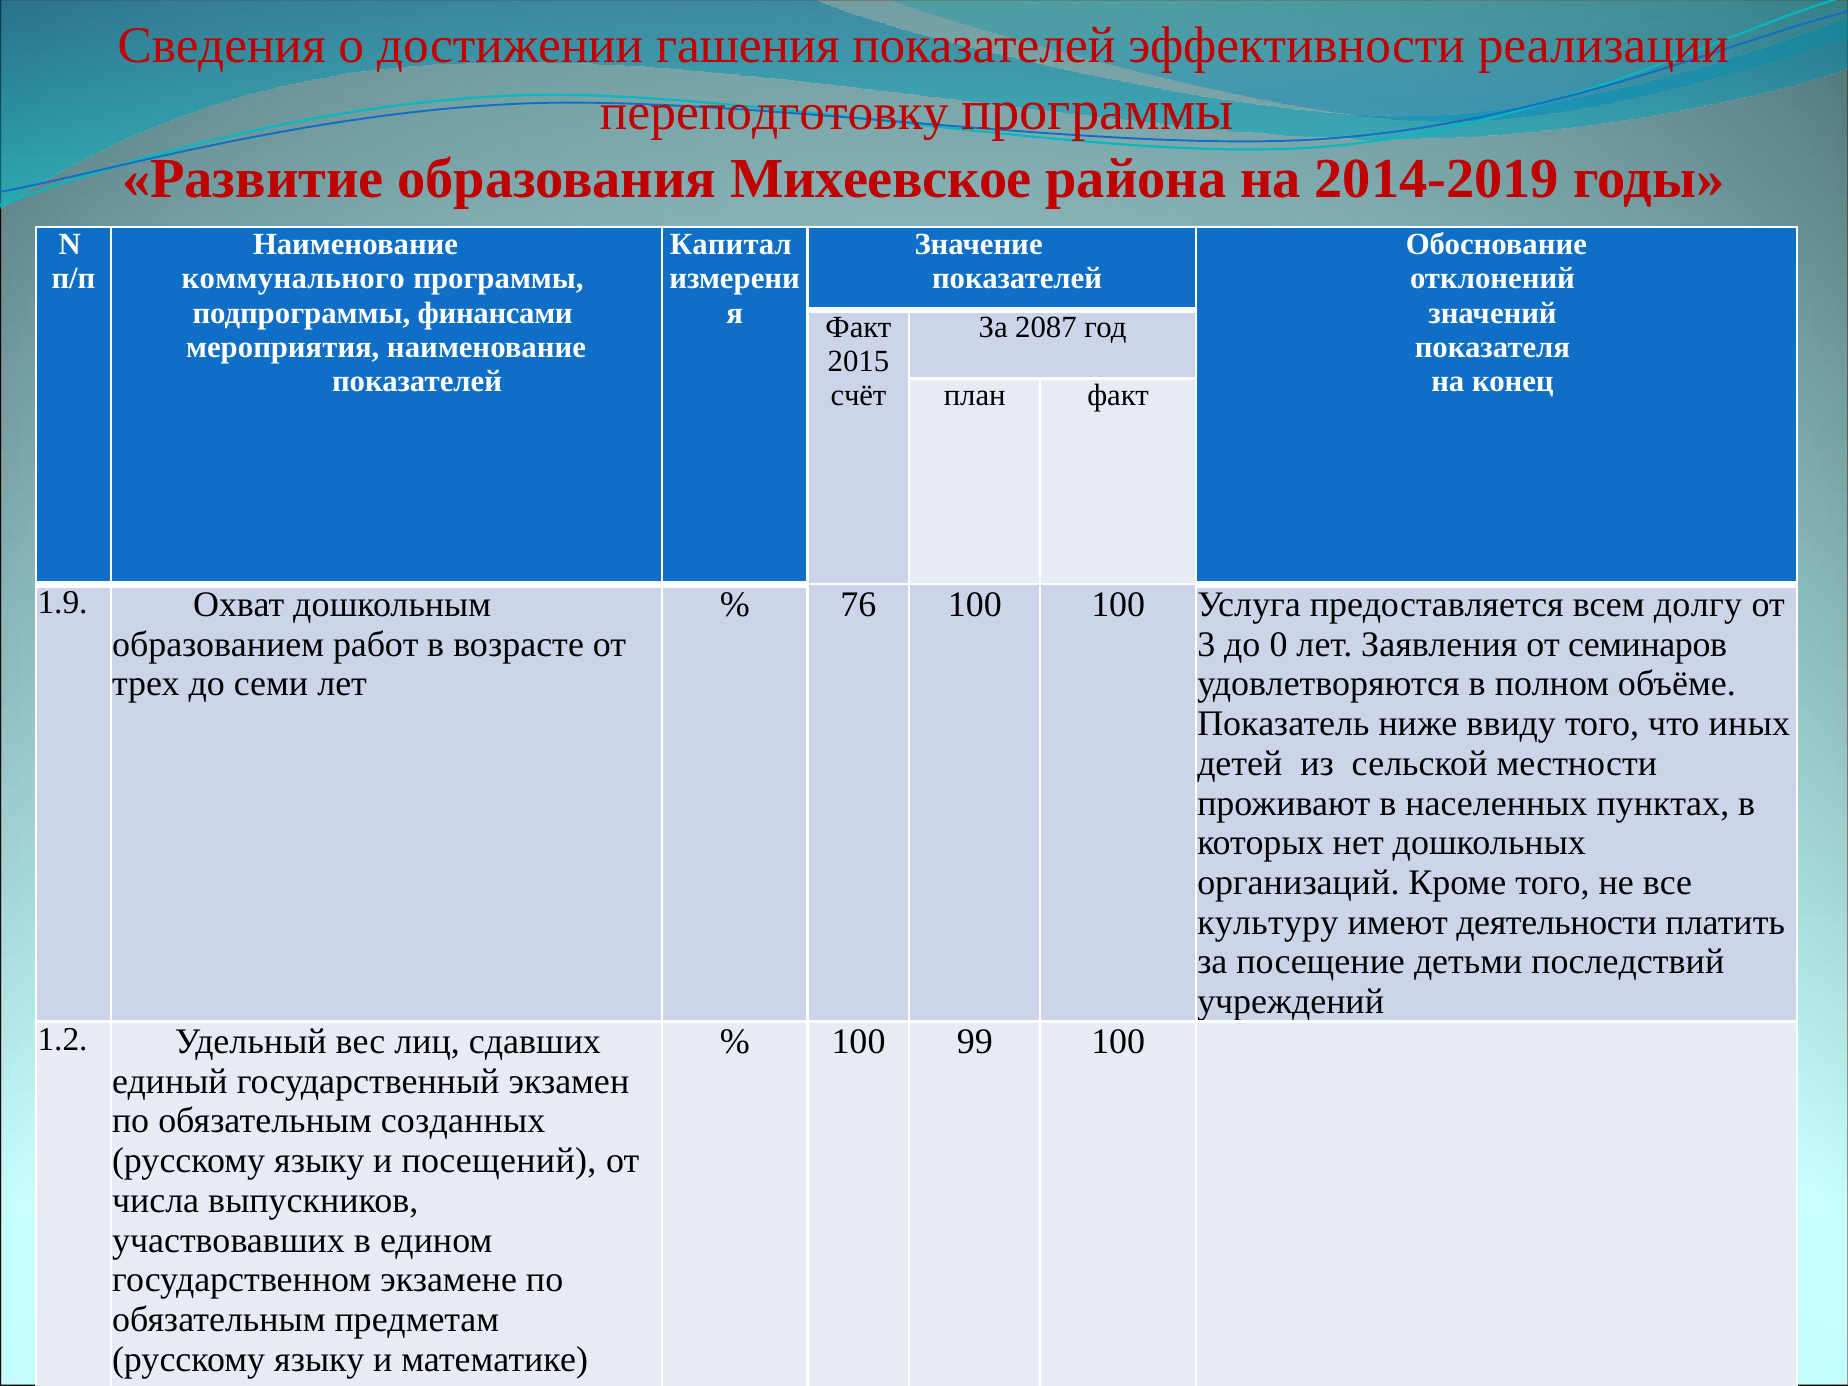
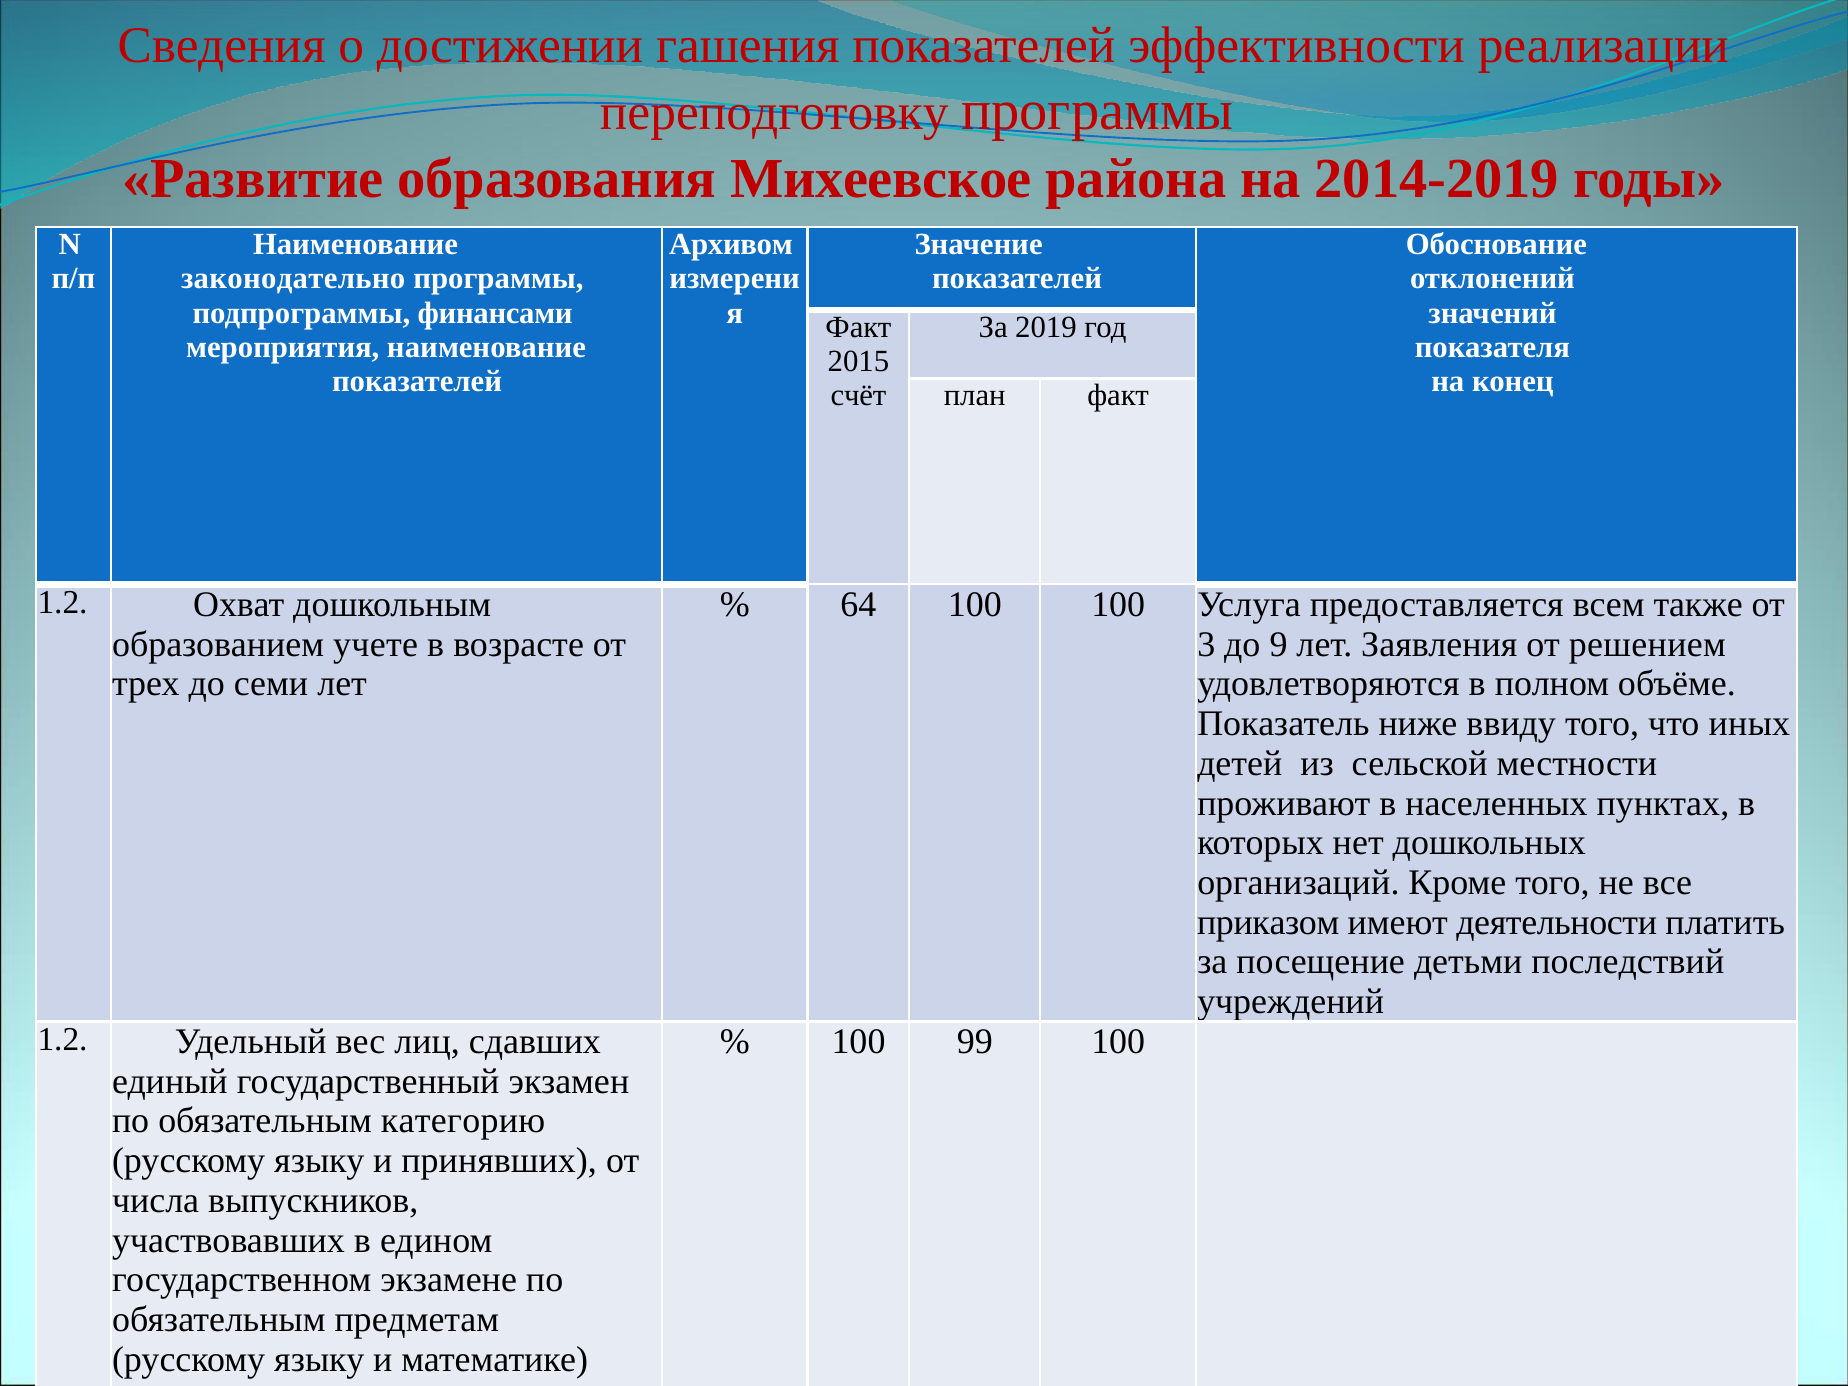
Капитал: Капитал -> Архивом
коммунального: коммунального -> законодательно
2087: 2087 -> 2019
1.9 at (63, 603): 1.9 -> 1.2
76: 76 -> 64
долгу: долгу -> также
работ: работ -> учете
0: 0 -> 9
семинаров: семинаров -> решением
культуру: культуру -> приказом
созданных: созданных -> категорию
посещений: посещений -> принявших
